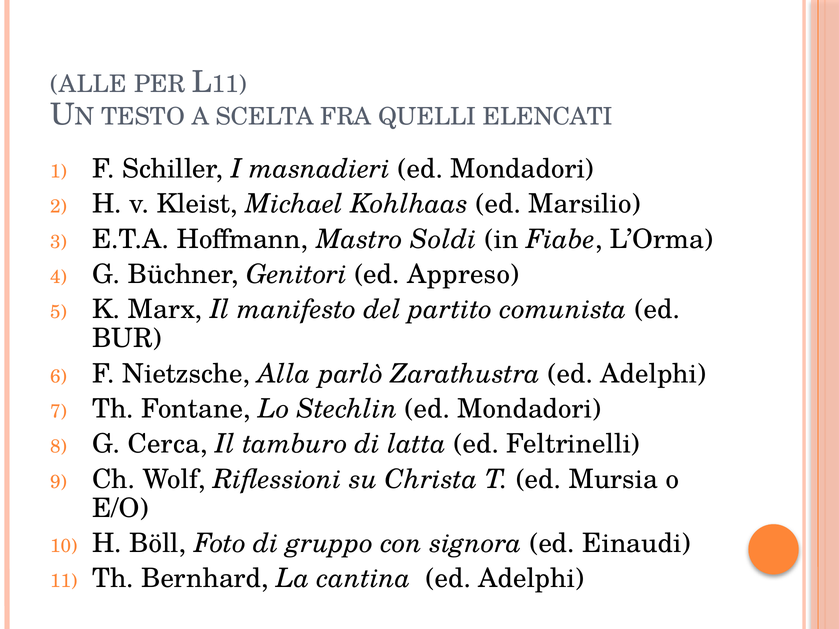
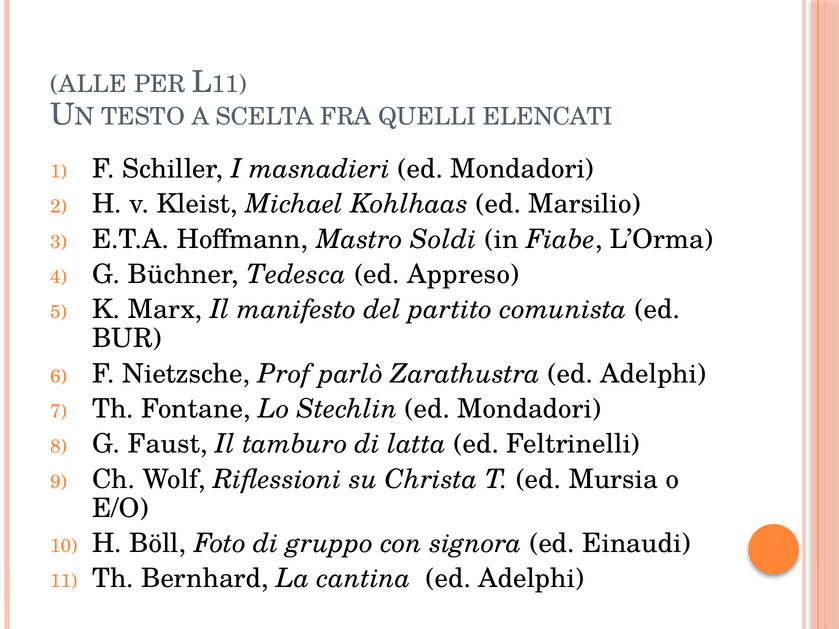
Genitori: Genitori -> Tedesca
Alla: Alla -> Prof
Cerca: Cerca -> Faust
